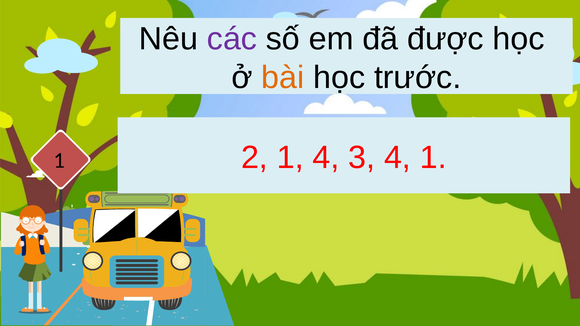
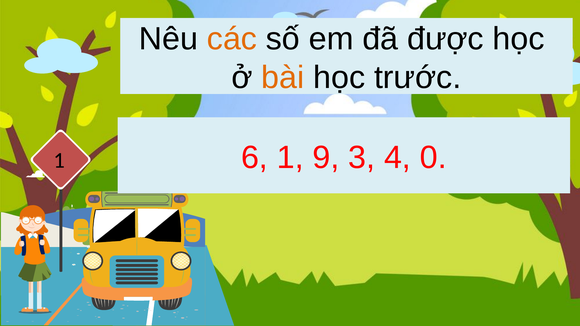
các colour: purple -> orange
2: 2 -> 6
1 4: 4 -> 9
4 1: 1 -> 0
